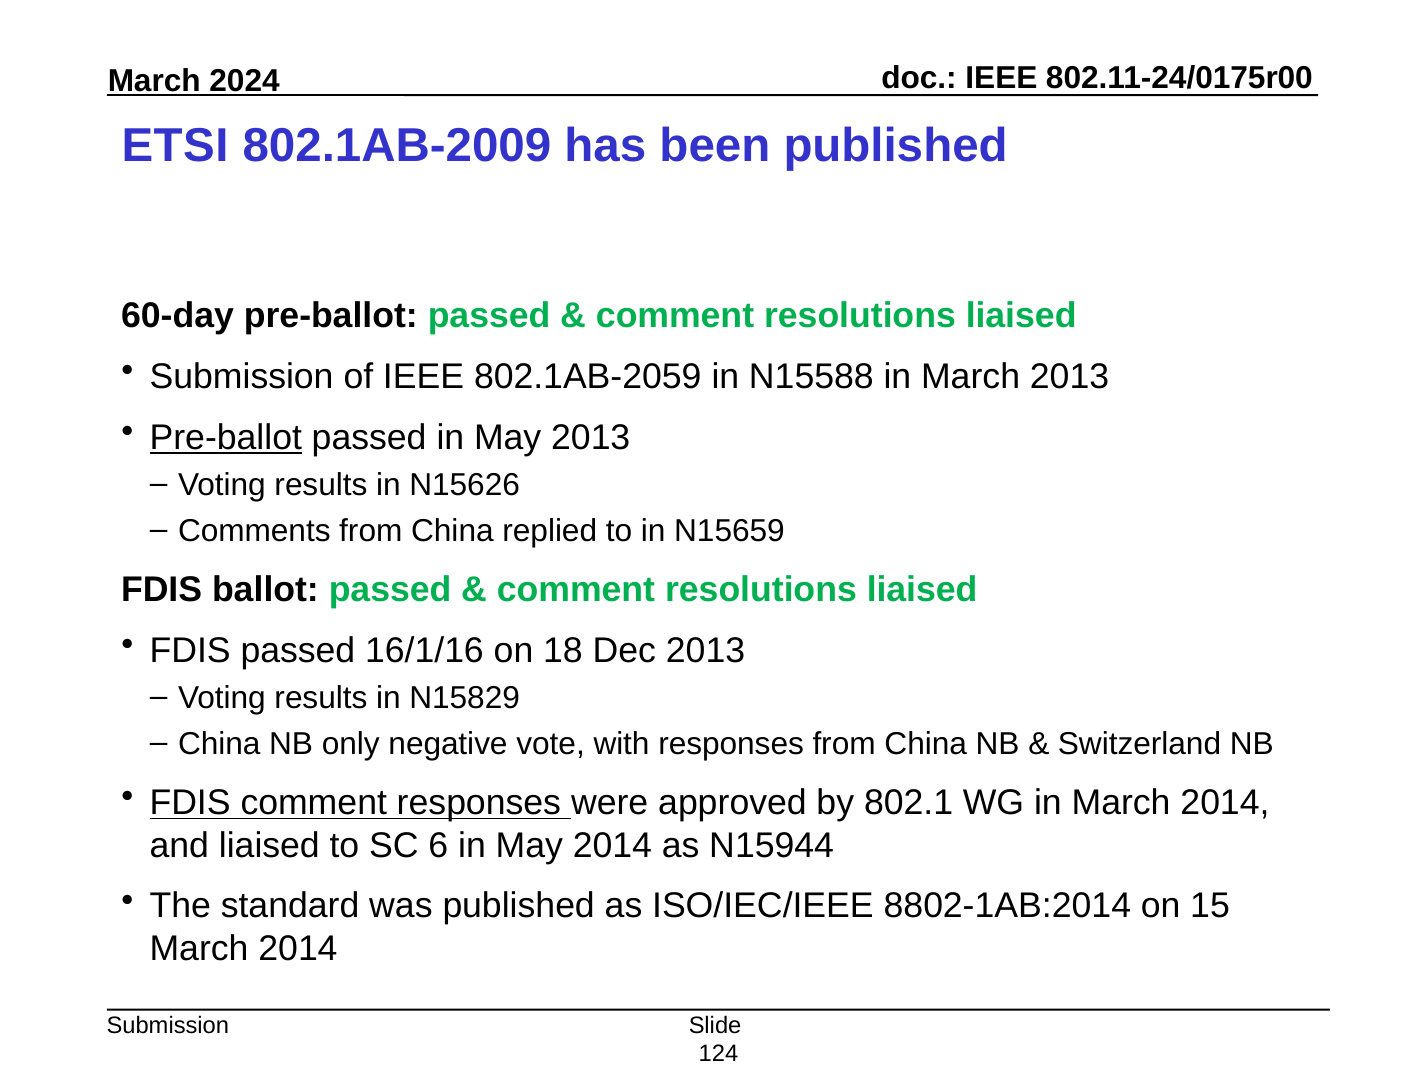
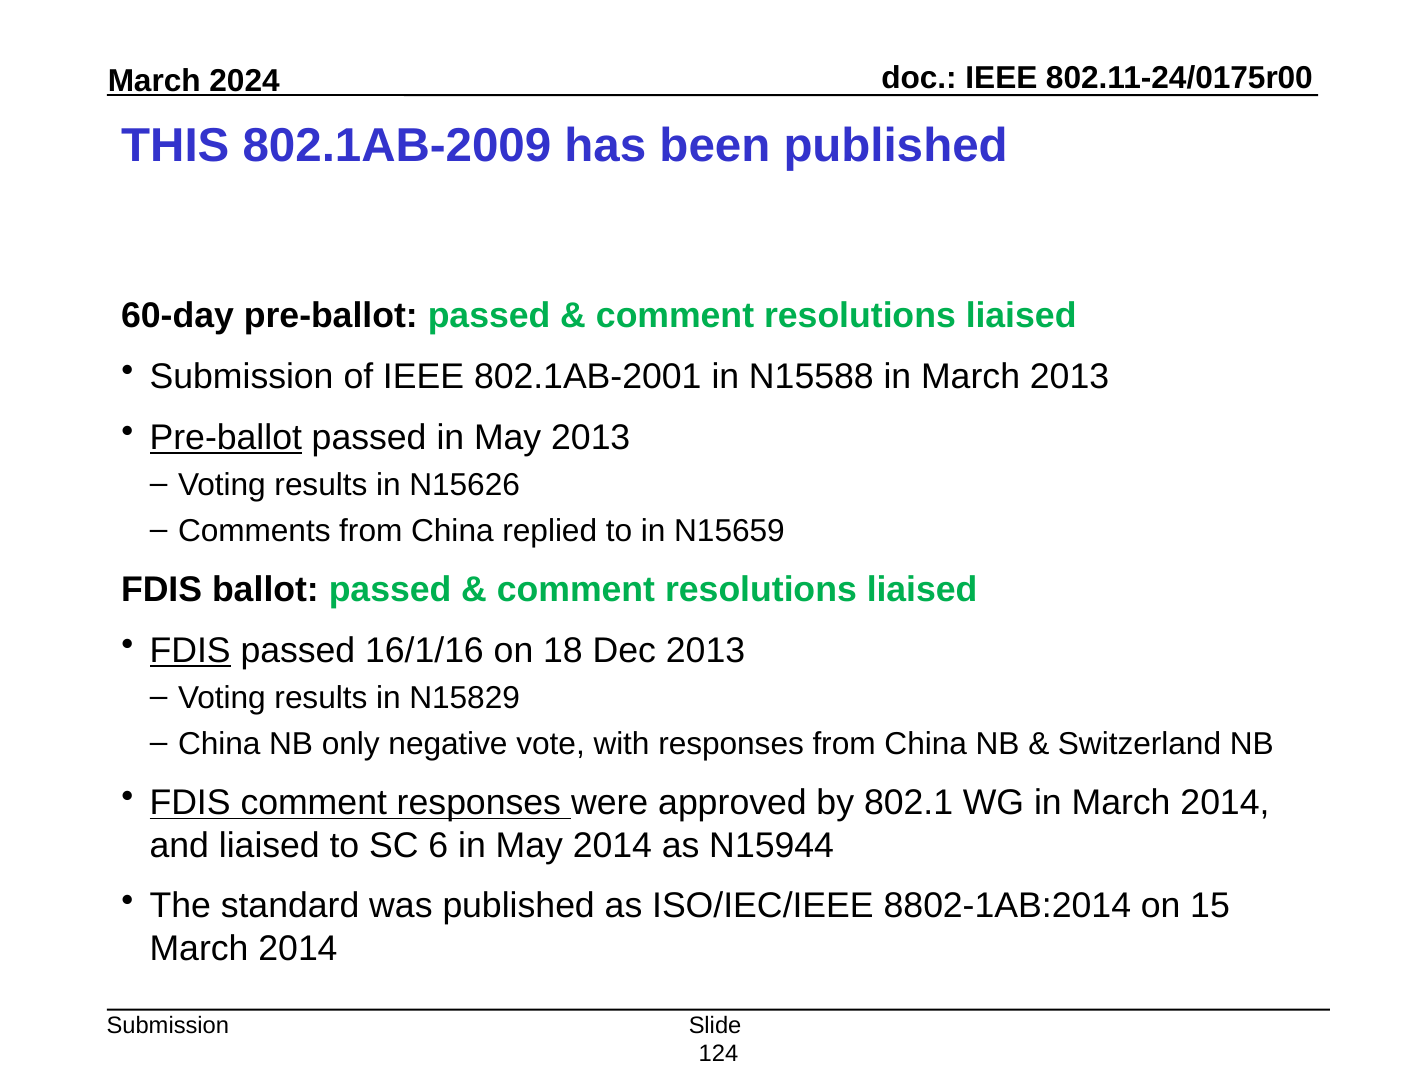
ETSI: ETSI -> THIS
802.1AB-2059: 802.1AB-2059 -> 802.1AB-2001
FDIS at (190, 650) underline: none -> present
